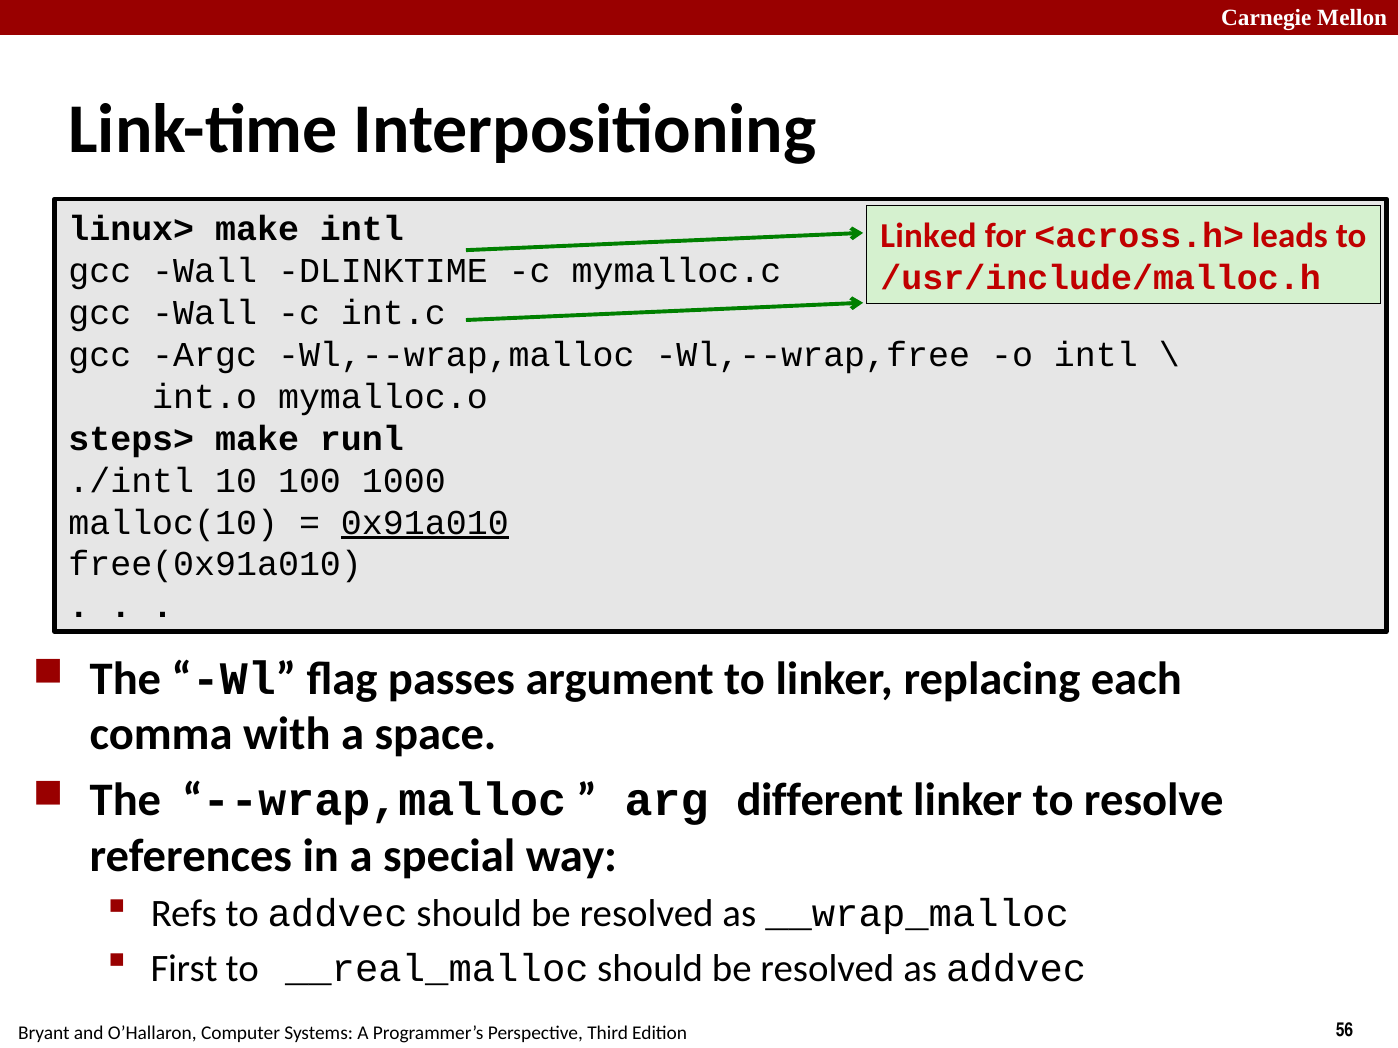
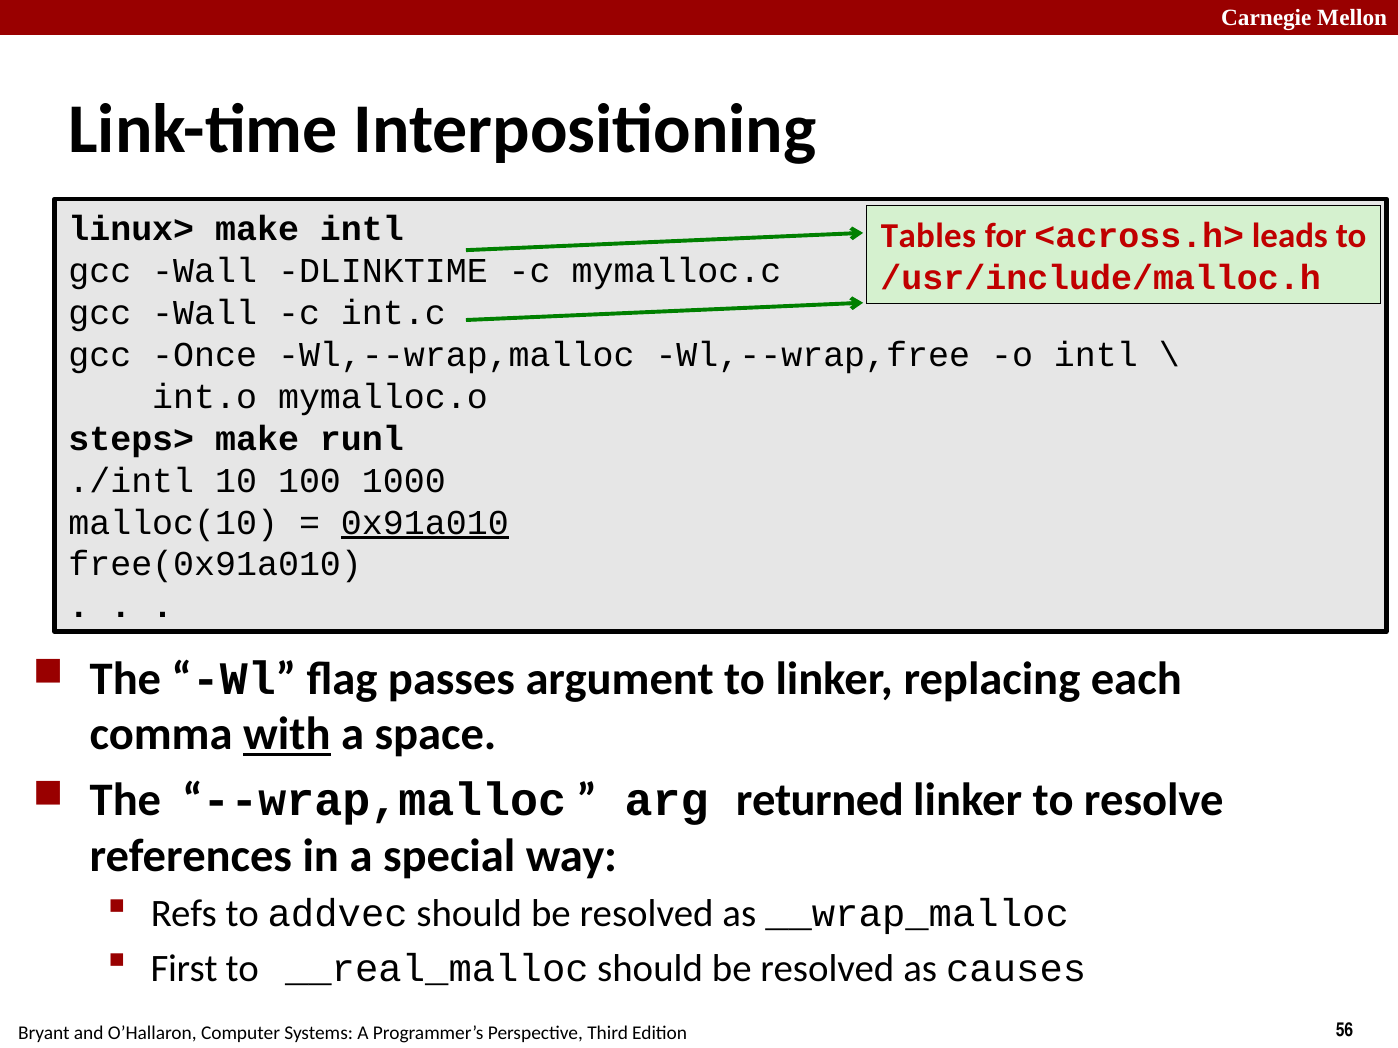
Linked: Linked -> Tables
Argc: Argc -> Once
with underline: none -> present
different: different -> returned
as addvec: addvec -> causes
